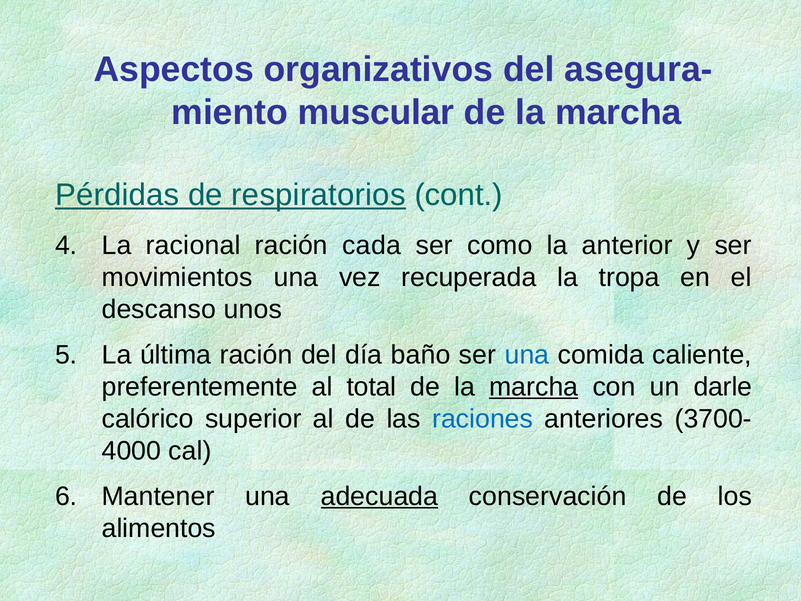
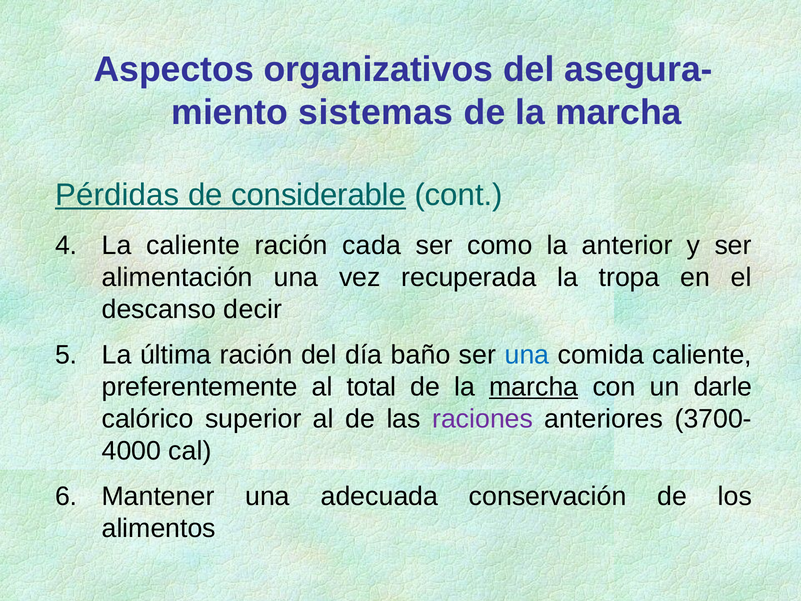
muscular: muscular -> sistemas
respiratorios: respiratorios -> considerable
La racional: racional -> caliente
movimientos: movimientos -> alimentación
unos: unos -> decir
raciones colour: blue -> purple
adecuada underline: present -> none
